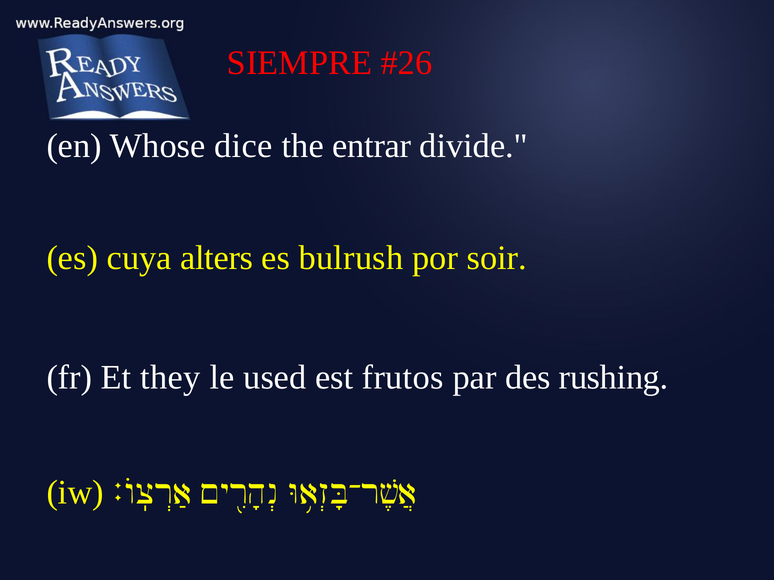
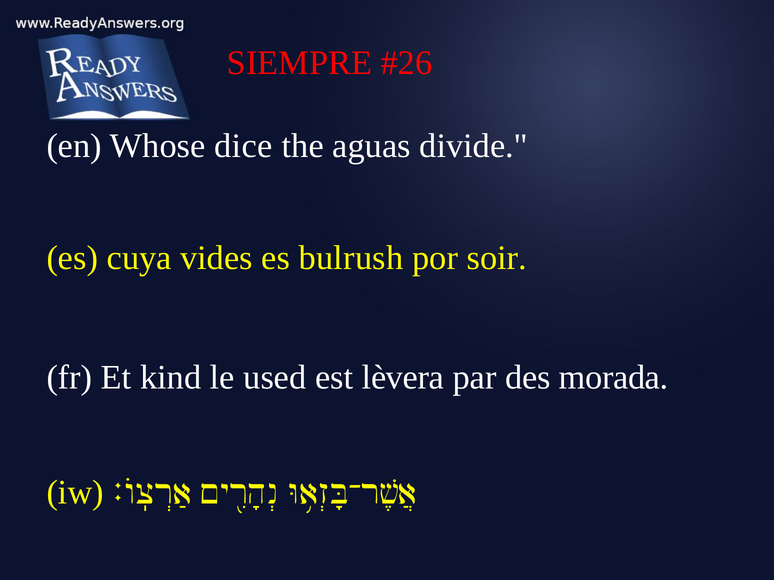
entrar: entrar -> aguas
alters: alters -> vides
they: they -> kind
frutos: frutos -> lèvera
rushing: rushing -> morada
